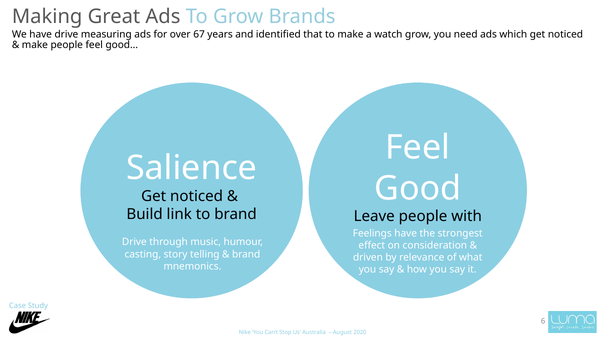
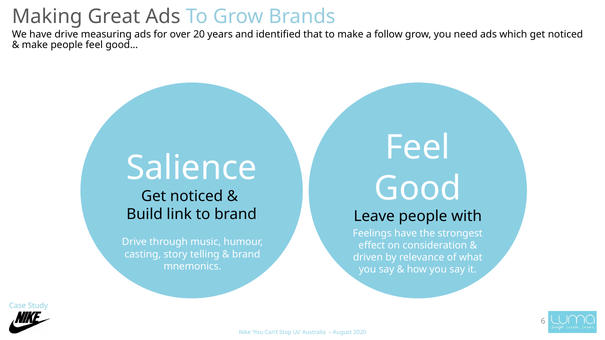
67: 67 -> 20
watch: watch -> follow
